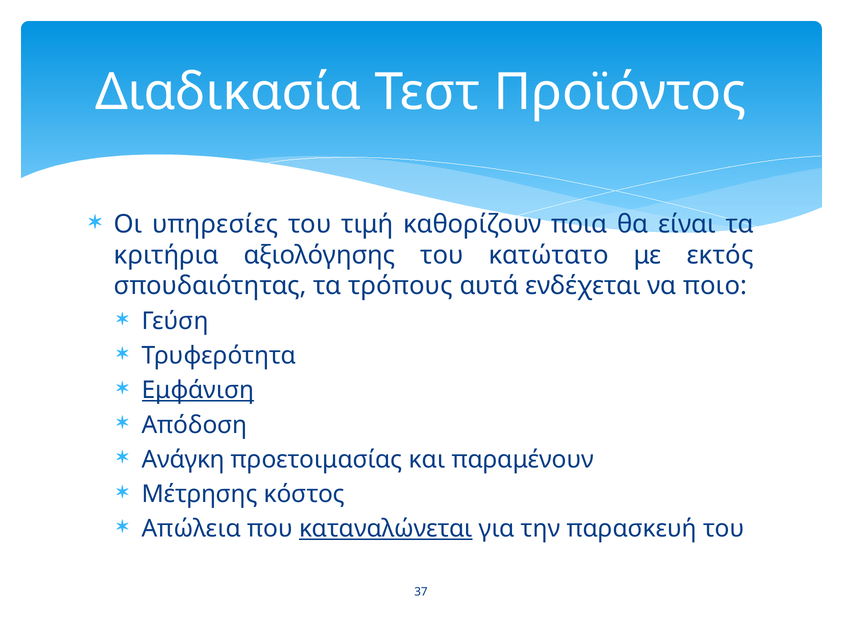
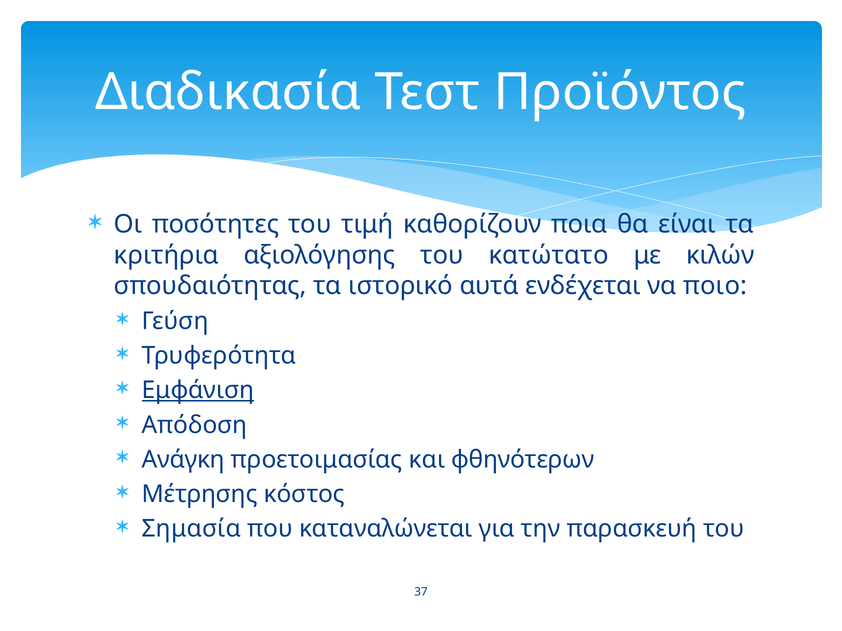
υπηρεσίες: υπηρεσίες -> ποσότητες
εκτός: εκτός -> κιλών
τρόπους: τρόπους -> ιστορικό
παραμένουν: παραμένουν -> φθηνότερων
Απώλεια: Απώλεια -> Σημασία
καταναλώνεται underline: present -> none
